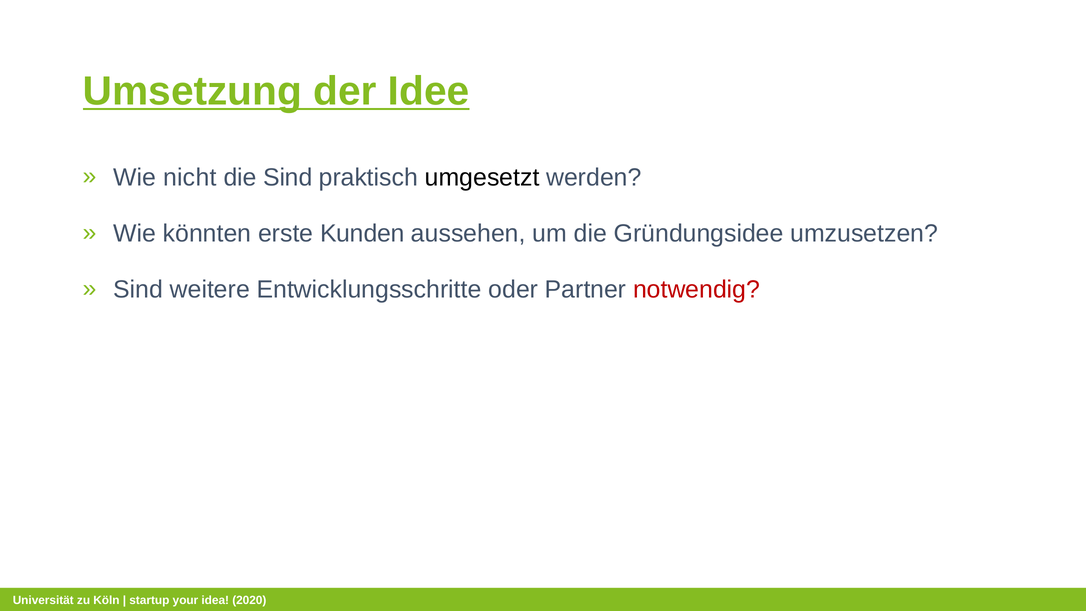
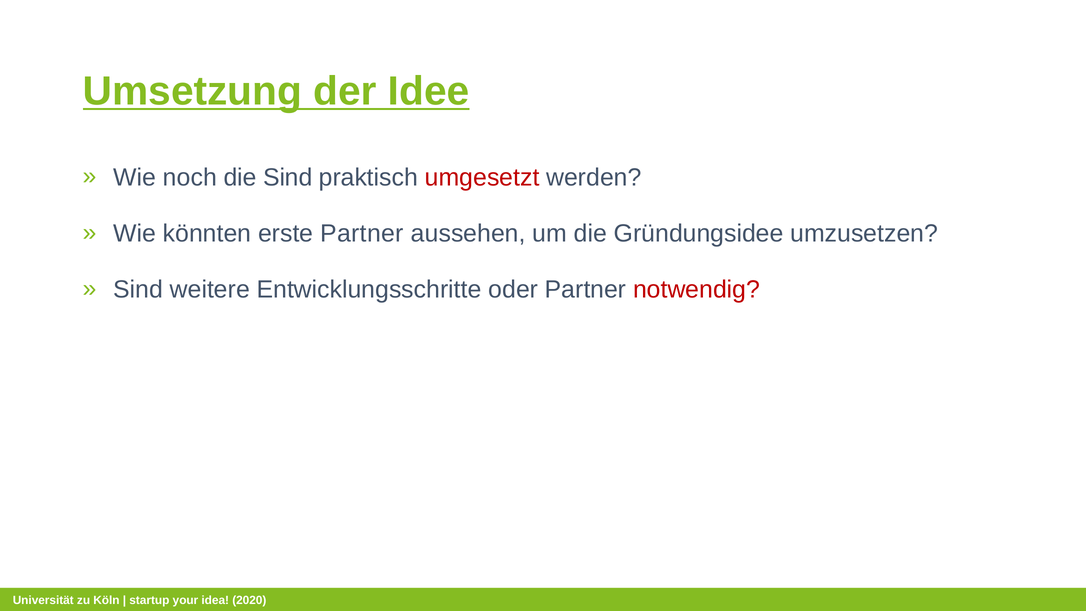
nicht: nicht -> noch
umgesetzt colour: black -> red
erste Kunden: Kunden -> Partner
